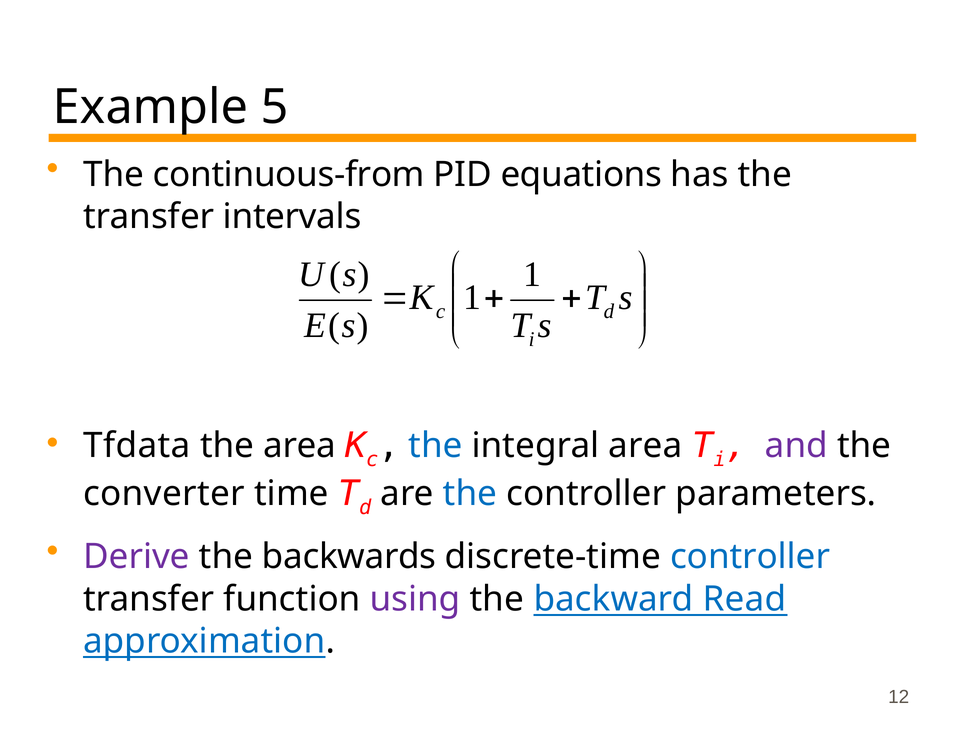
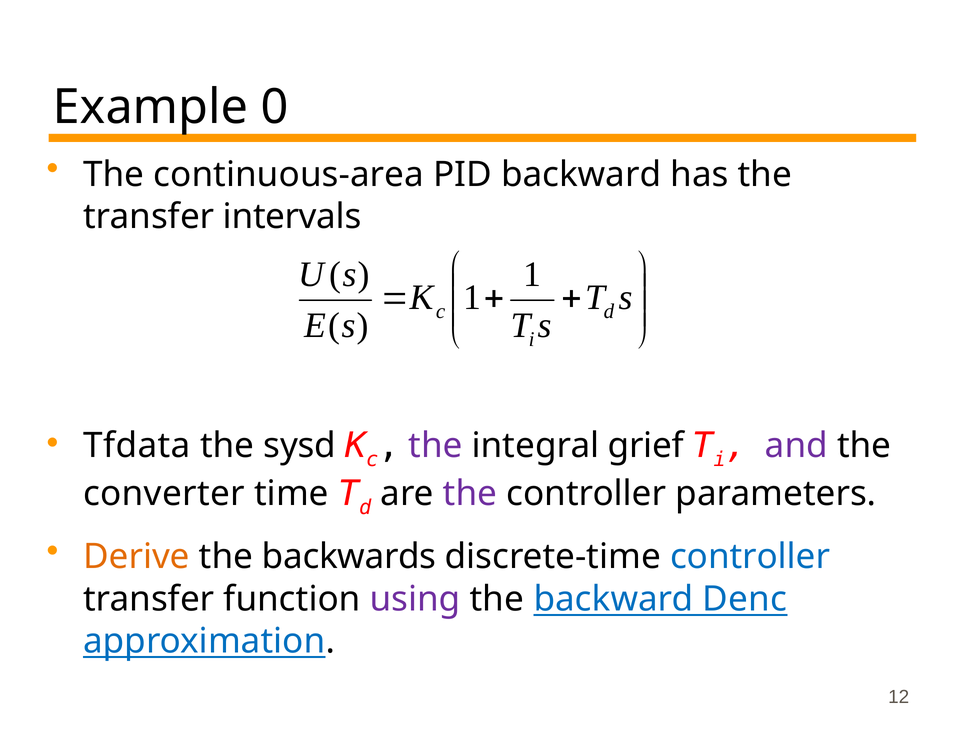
5: 5 -> 0
continuous-from: continuous-from -> continuous-area
PID equations: equations -> backward
the area: area -> sysd
the at (436, 446) colour: blue -> purple
integral area: area -> grief
the at (470, 494) colour: blue -> purple
Derive colour: purple -> orange
Read: Read -> Denc
